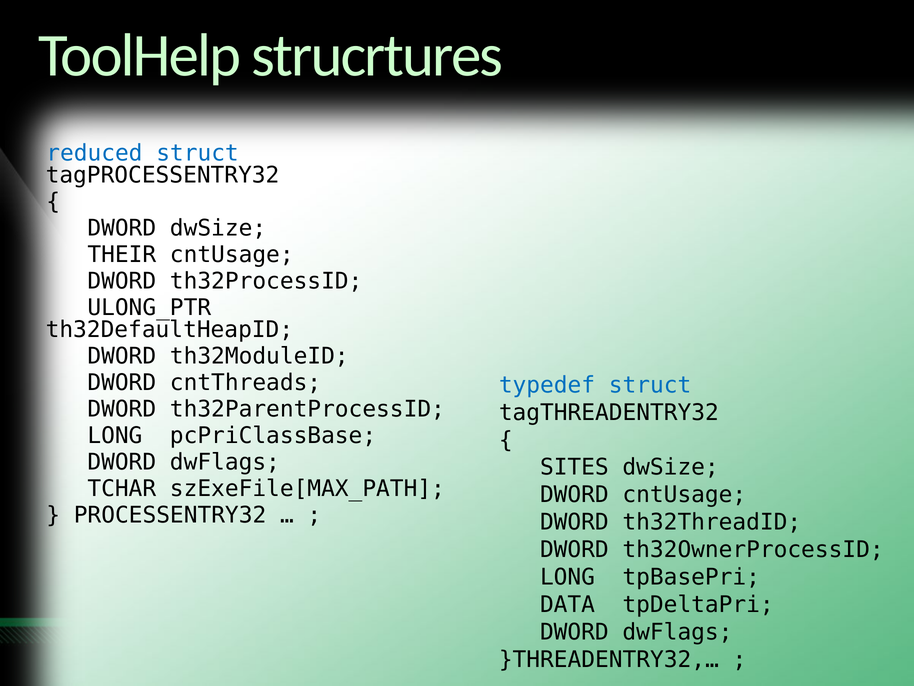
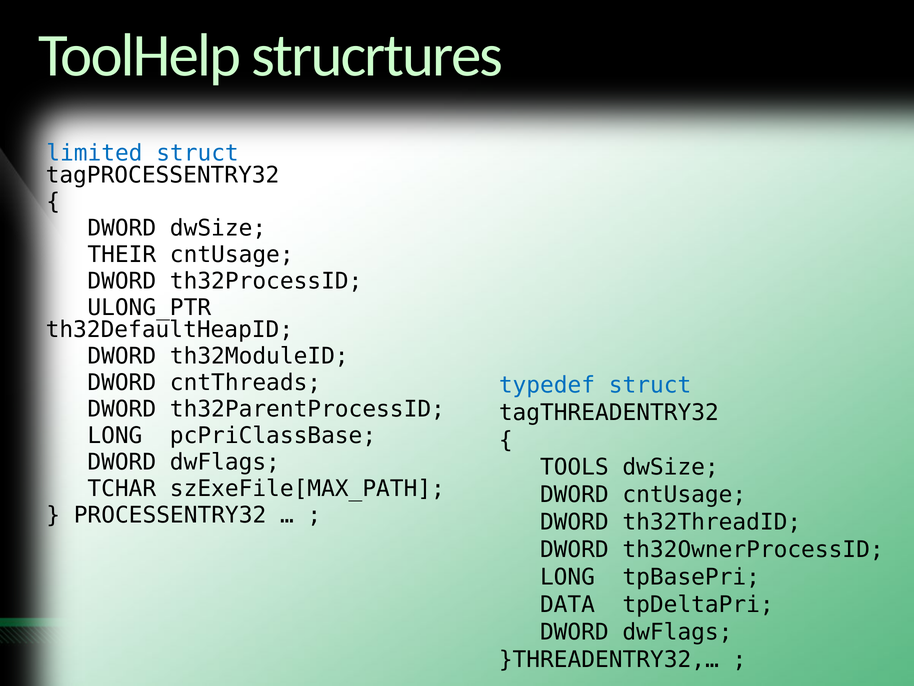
reduced: reduced -> limited
SITES: SITES -> TOOLS
